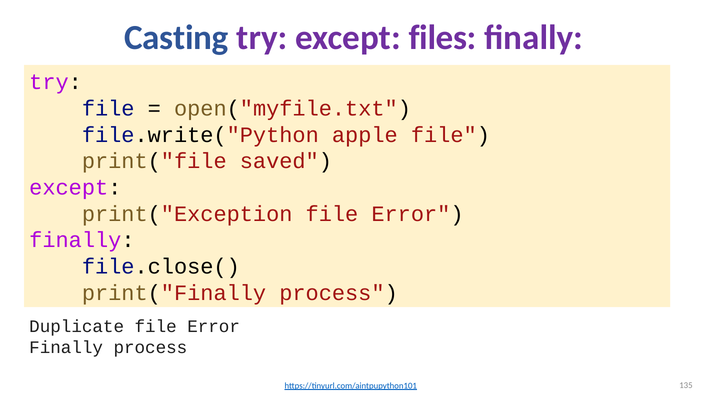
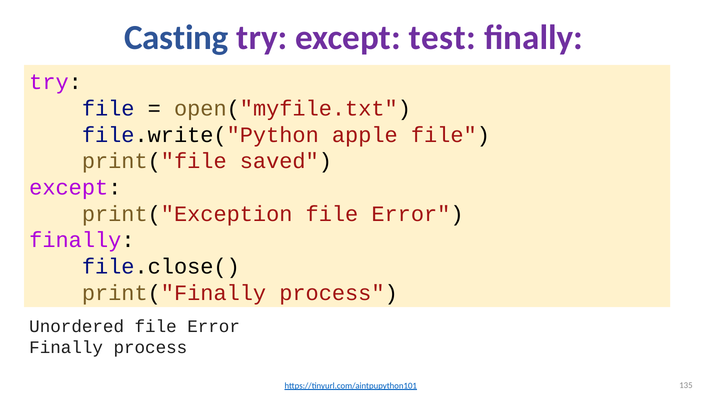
files: files -> test
Duplicate: Duplicate -> Unordered
